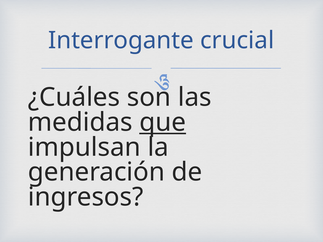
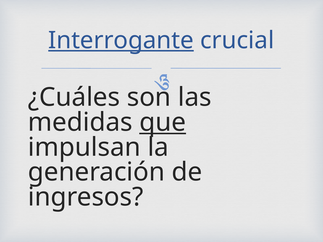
Interrogante underline: none -> present
